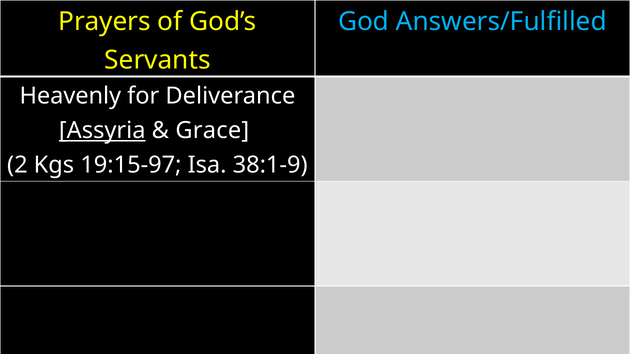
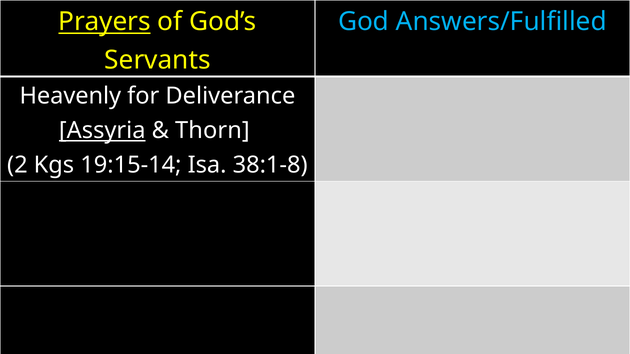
Prayers underline: none -> present
Grace: Grace -> Thorn
19:15-97: 19:15-97 -> 19:15-14
38:1-9: 38:1-9 -> 38:1-8
